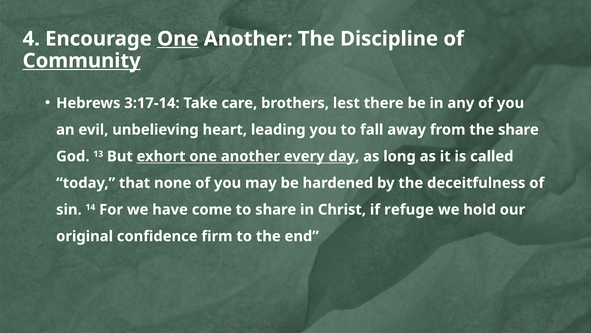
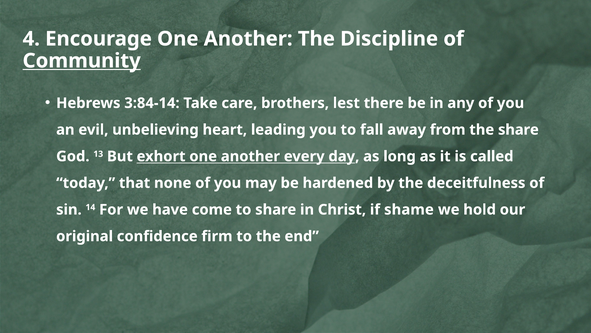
One at (178, 39) underline: present -> none
3:17-14: 3:17-14 -> 3:84-14
refuge: refuge -> shame
